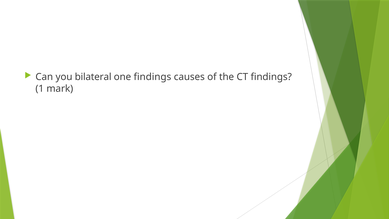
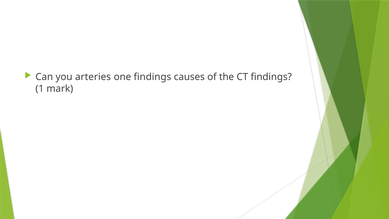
bilateral: bilateral -> arteries
